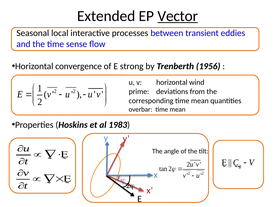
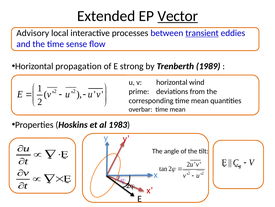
Seasonal: Seasonal -> Advisory
transient underline: none -> present
convergence: convergence -> propagation
1956: 1956 -> 1989
